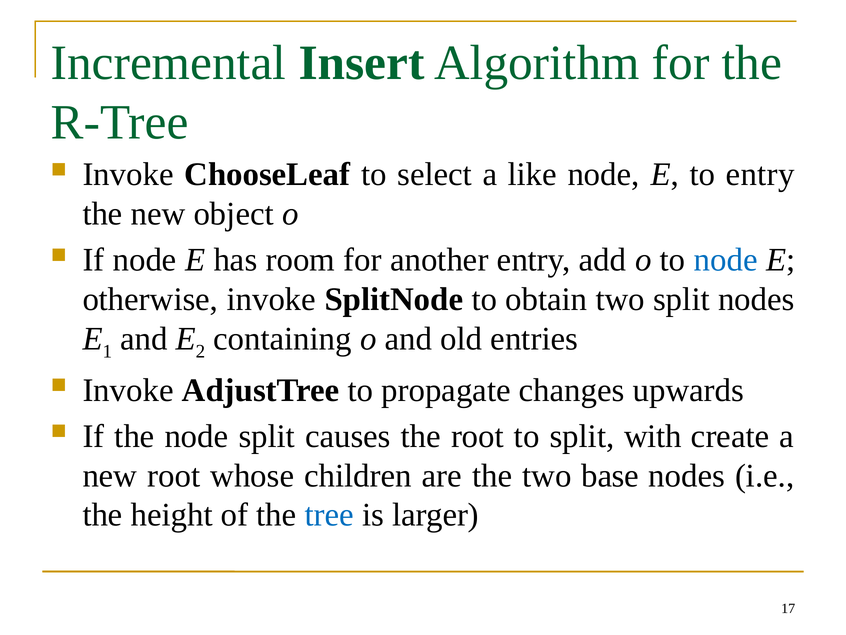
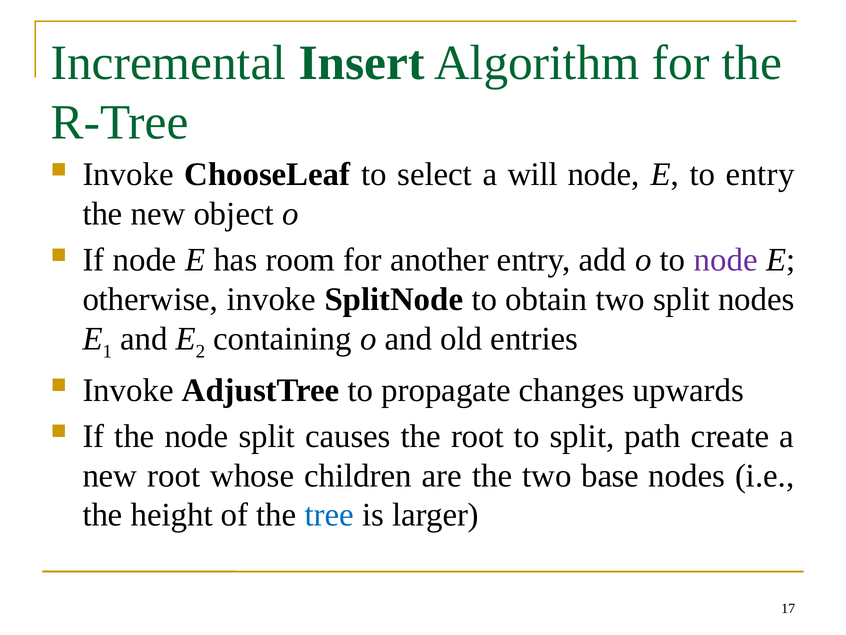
like: like -> will
node at (726, 260) colour: blue -> purple
with: with -> path
